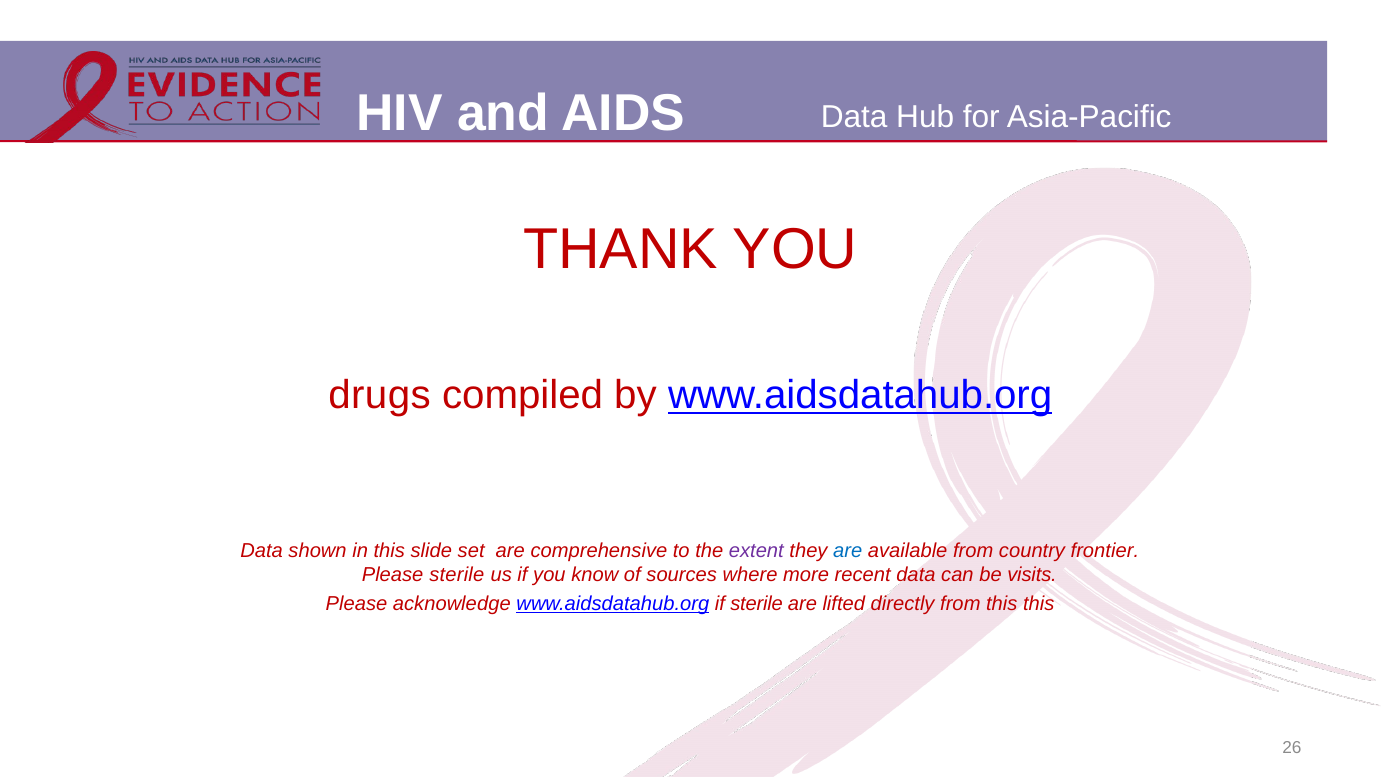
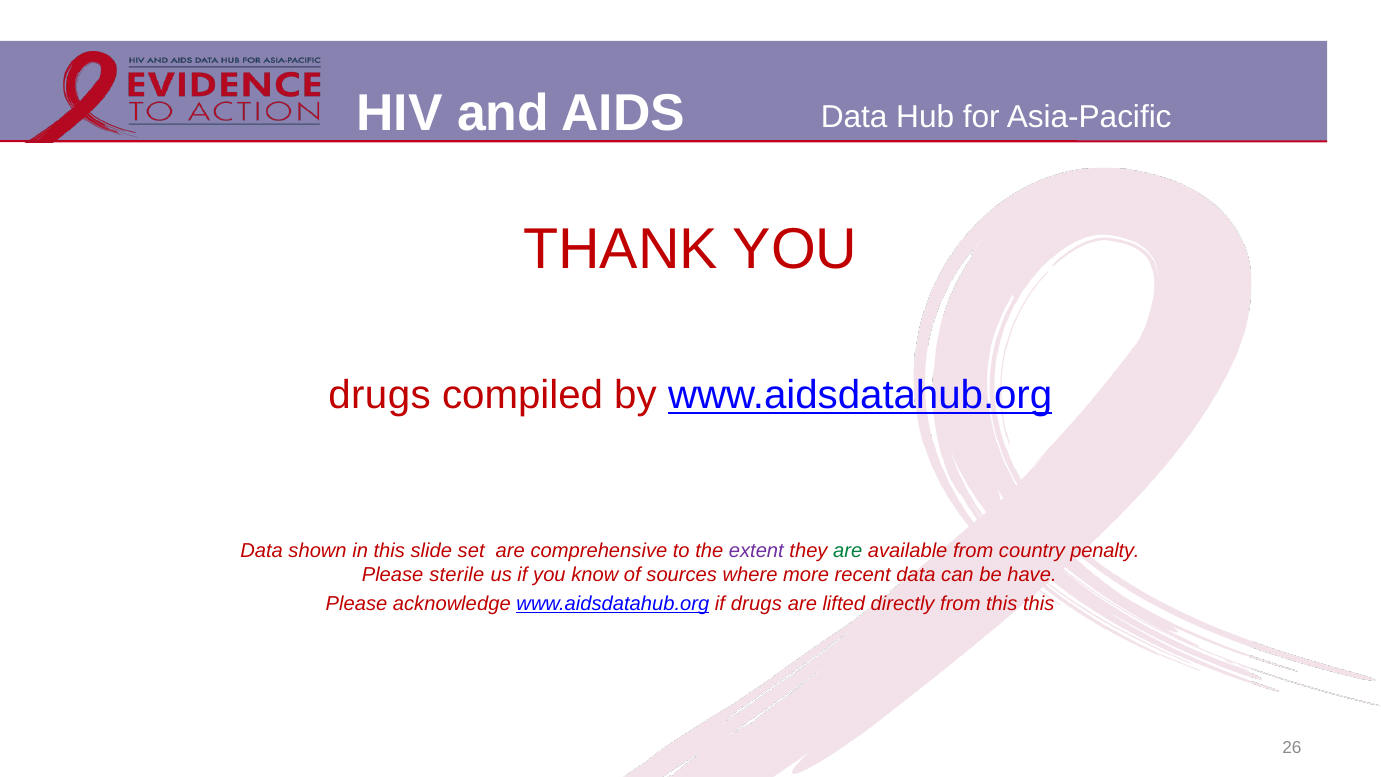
are at (848, 551) colour: blue -> green
frontier: frontier -> penalty
visits: visits -> have
if sterile: sterile -> drugs
